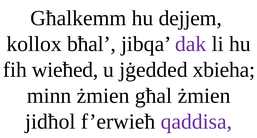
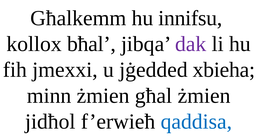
dejjem: dejjem -> innifsu
wieħed: wieħed -> jmexxi
qaddisa colour: purple -> blue
